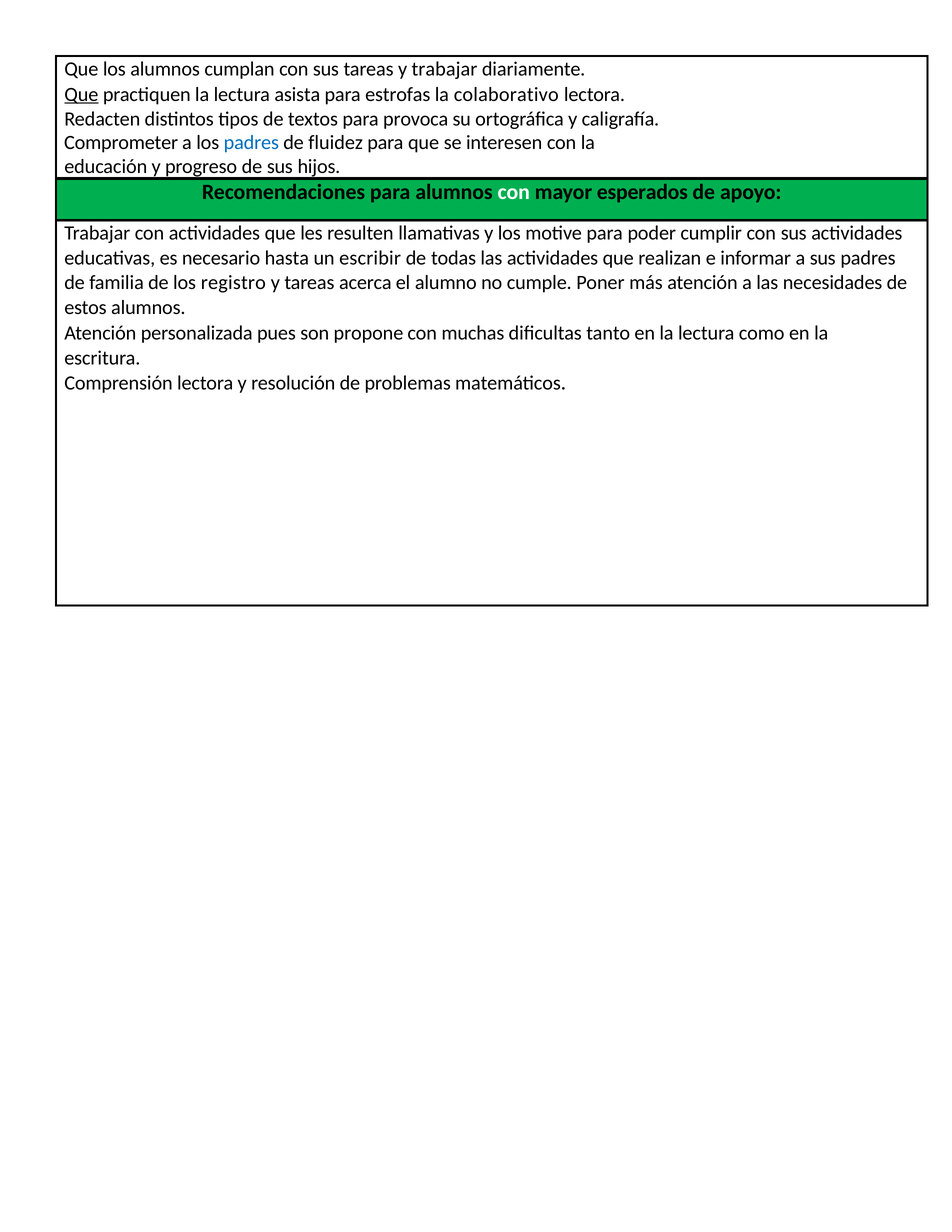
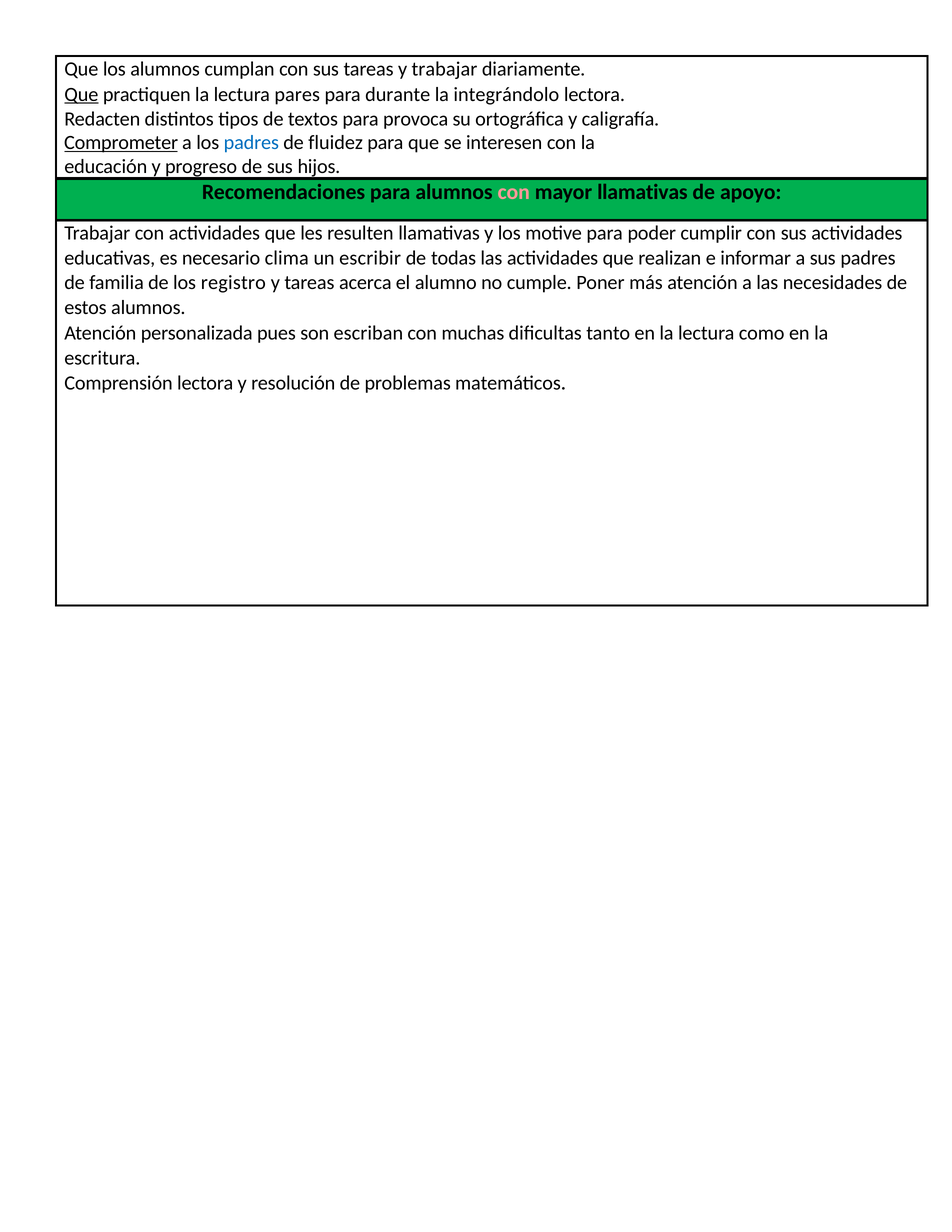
asista: asista -> pares
estrofas: estrofas -> durante
colaborativo: colaborativo -> integrándolo
Comprometer underline: none -> present
con at (514, 192) colour: white -> pink
mayor esperados: esperados -> llamativas
hasta: hasta -> clima
propone: propone -> escriban
